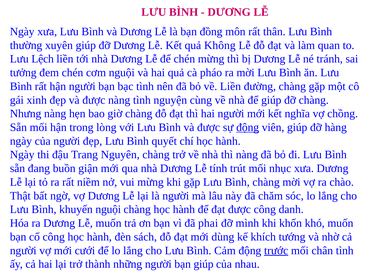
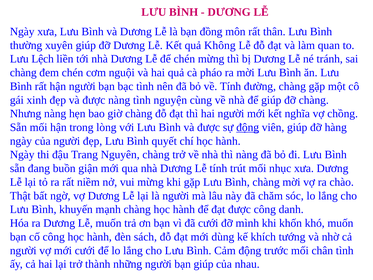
tưởng at (23, 73): tưởng -> chàng
về Liền: Liền -> Tính
khuyến nguội: nguội -> mạnh
đã phai: phai -> cưới
trước underline: present -> none
